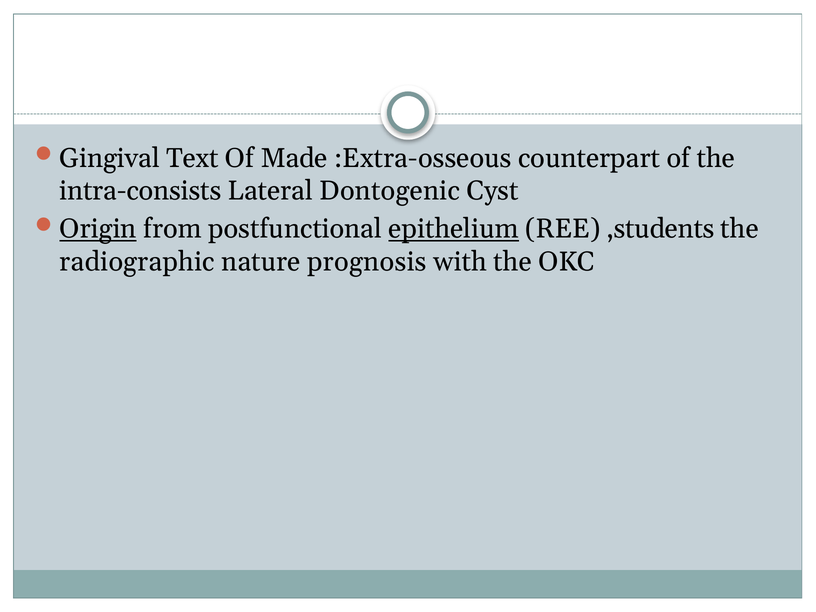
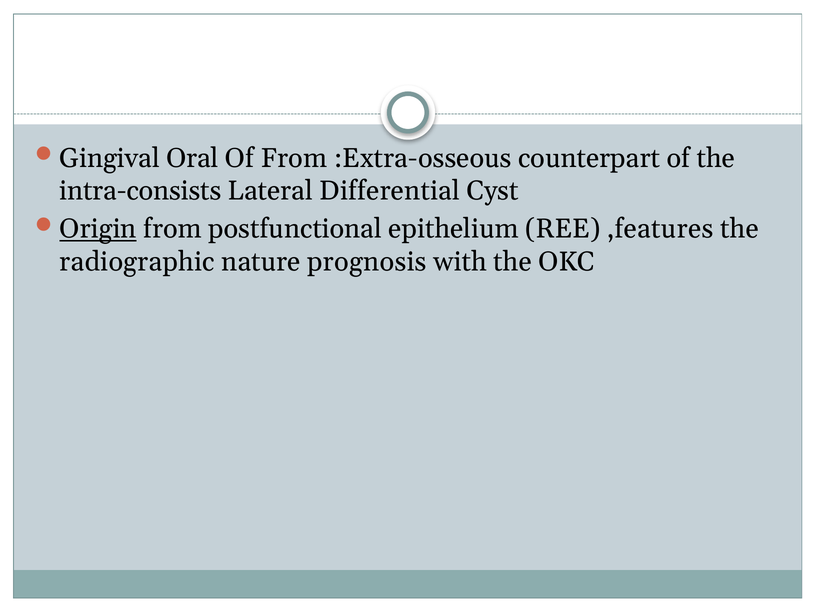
Text: Text -> Oral
Of Made: Made -> From
Dontogenic: Dontogenic -> Differential
epithelium underline: present -> none
,students: ,students -> ,features
